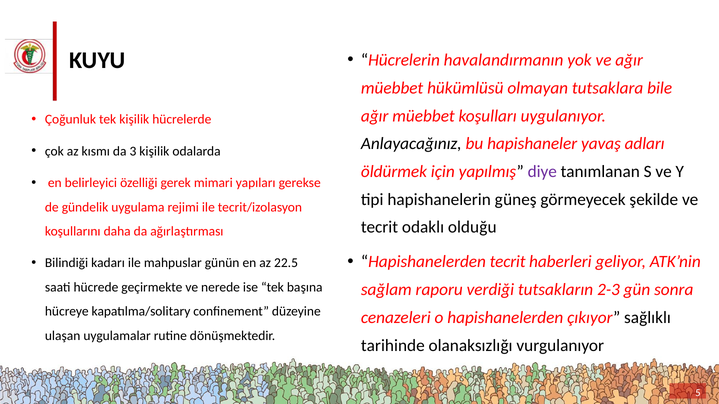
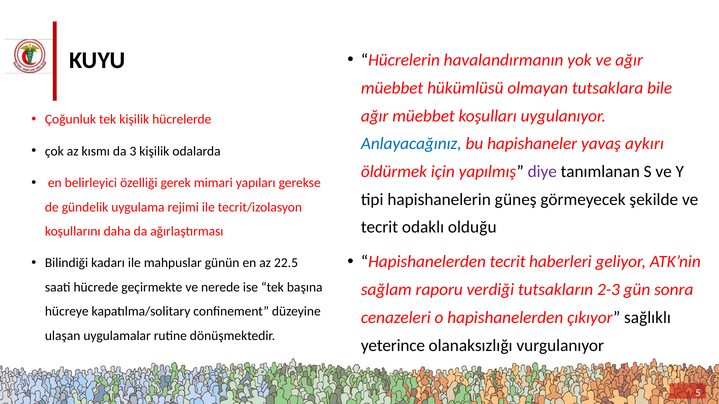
Anlayacağınız colour: black -> blue
adları: adları -> aykırı
tarihinde: tarihinde -> yeterince
